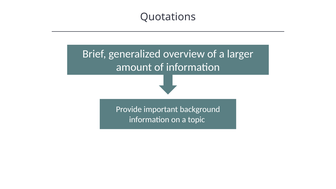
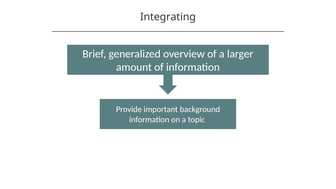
Quotations: Quotations -> Integrating
